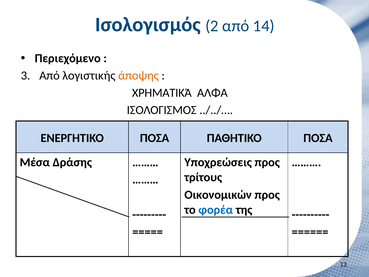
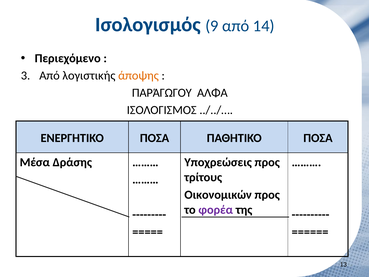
2: 2 -> 9
ΧΡΗΜΑΤΙΚΆ: ΧΡΗΜΑΤΙΚΆ -> ΠΑΡΆΓΩΓΟΥ
φορέα colour: blue -> purple
